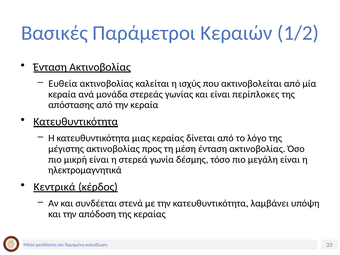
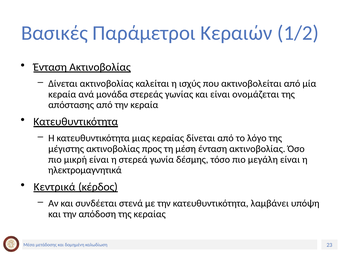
Ευθεία at (63, 84): Ευθεία -> Δίνεται
περίπλοκες: περίπλοκες -> ονομάζεται
